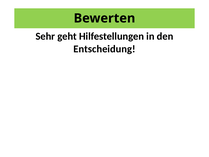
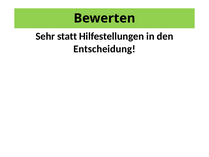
geht: geht -> statt
